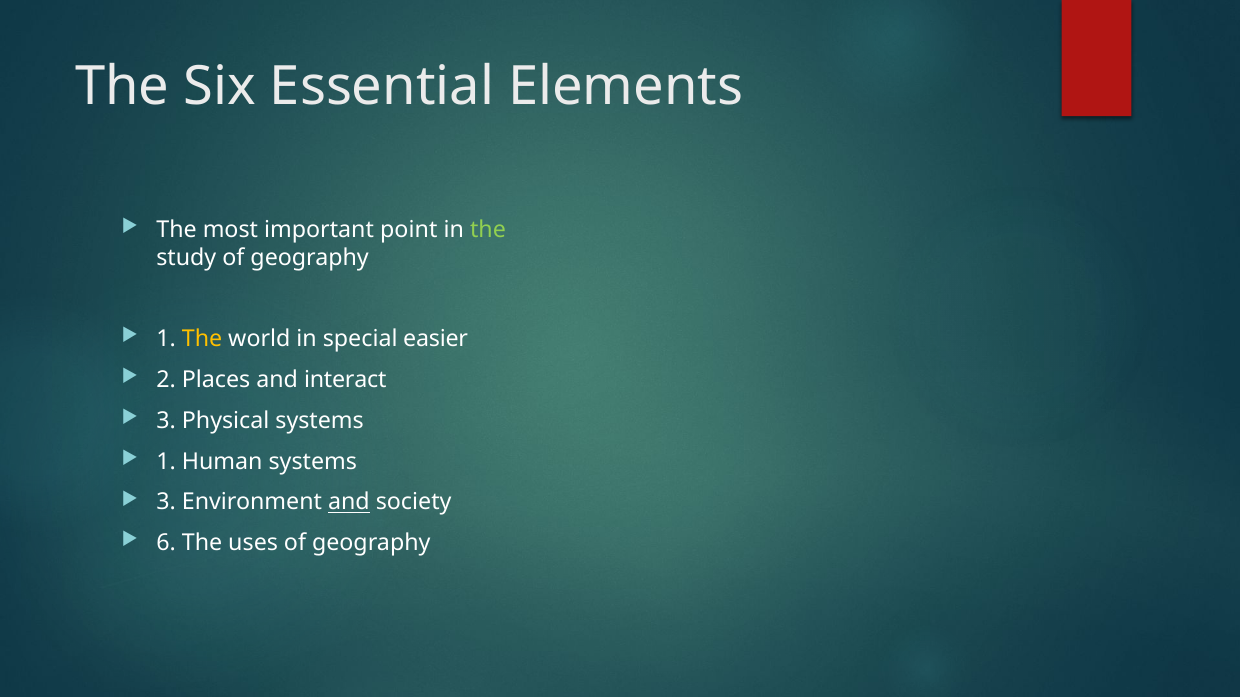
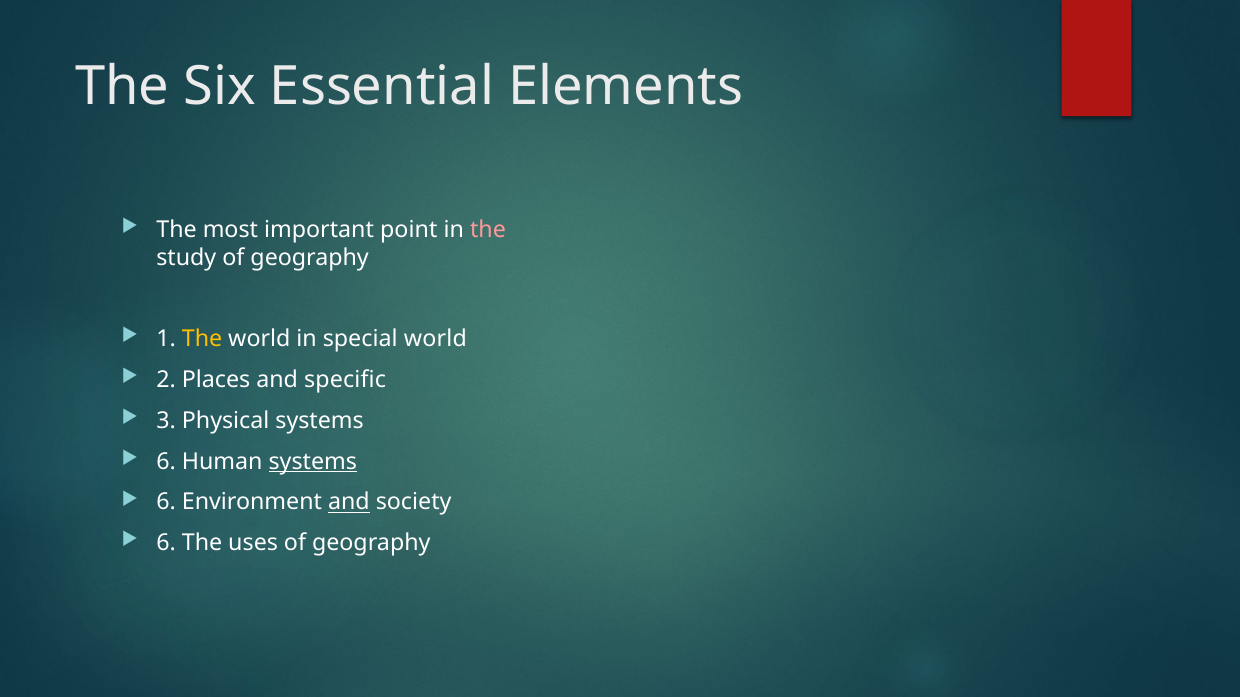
the at (488, 230) colour: light green -> pink
special easier: easier -> world
interact: interact -> specific
1 at (166, 462): 1 -> 6
systems at (313, 462) underline: none -> present
3 at (166, 503): 3 -> 6
